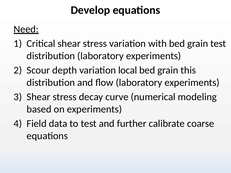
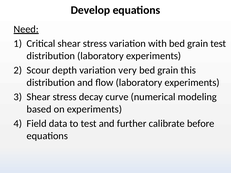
local: local -> very
coarse: coarse -> before
